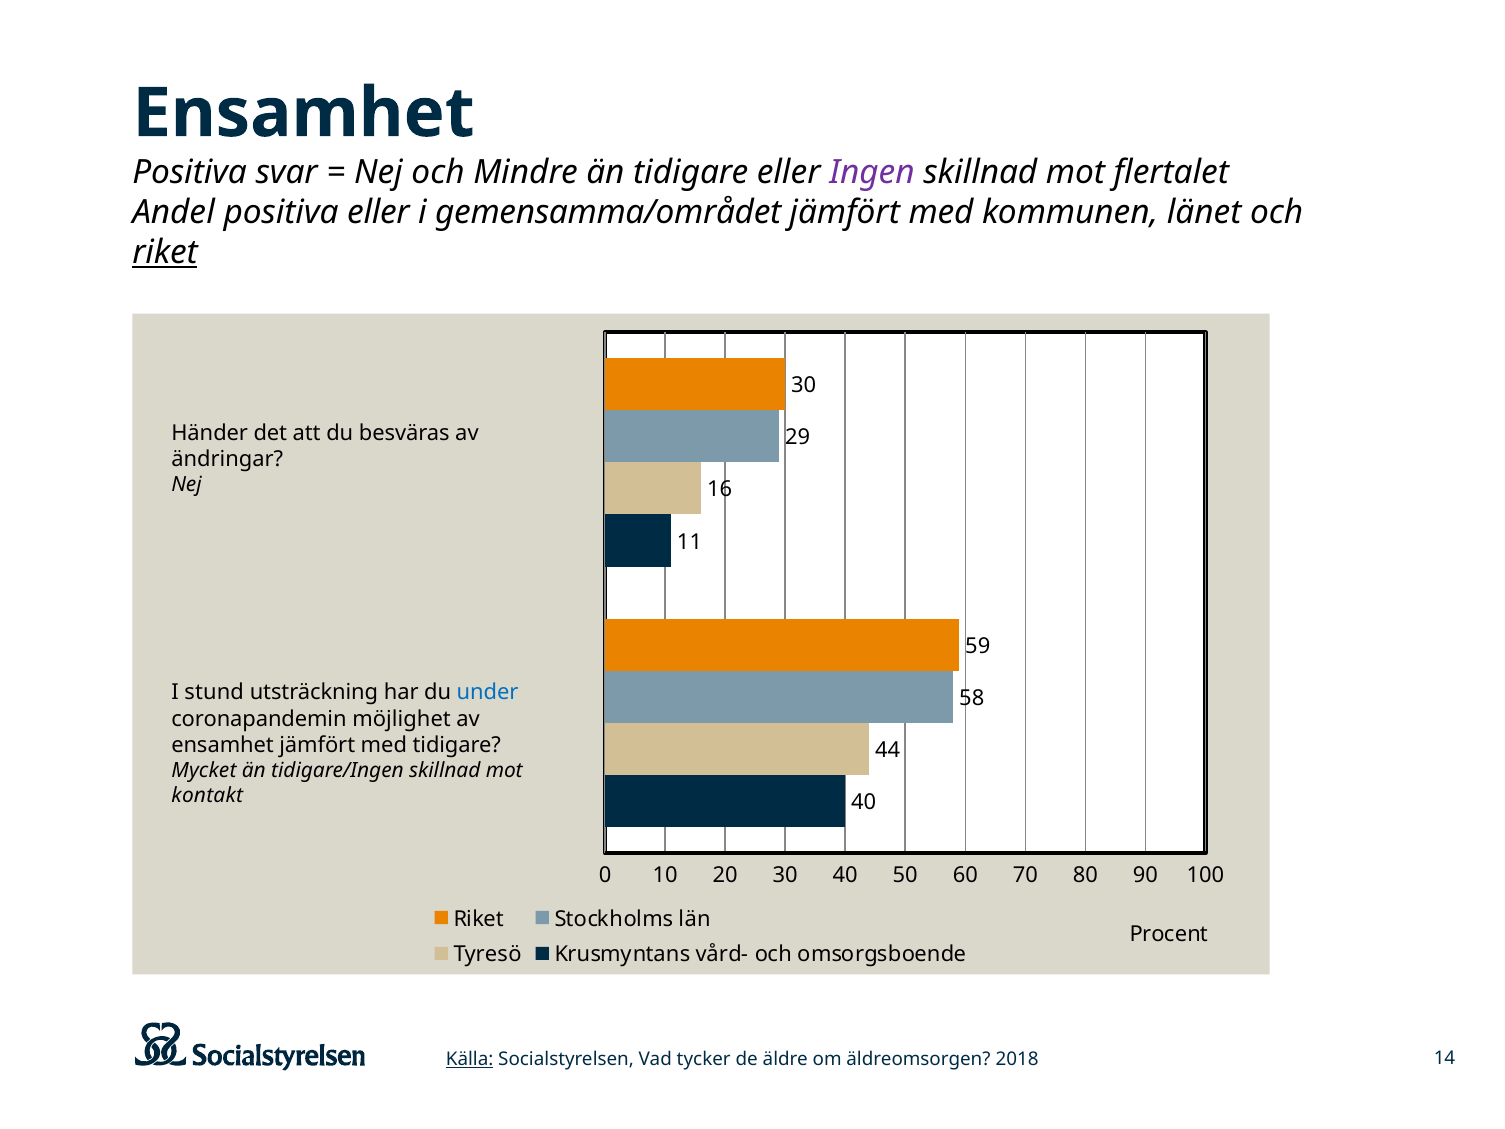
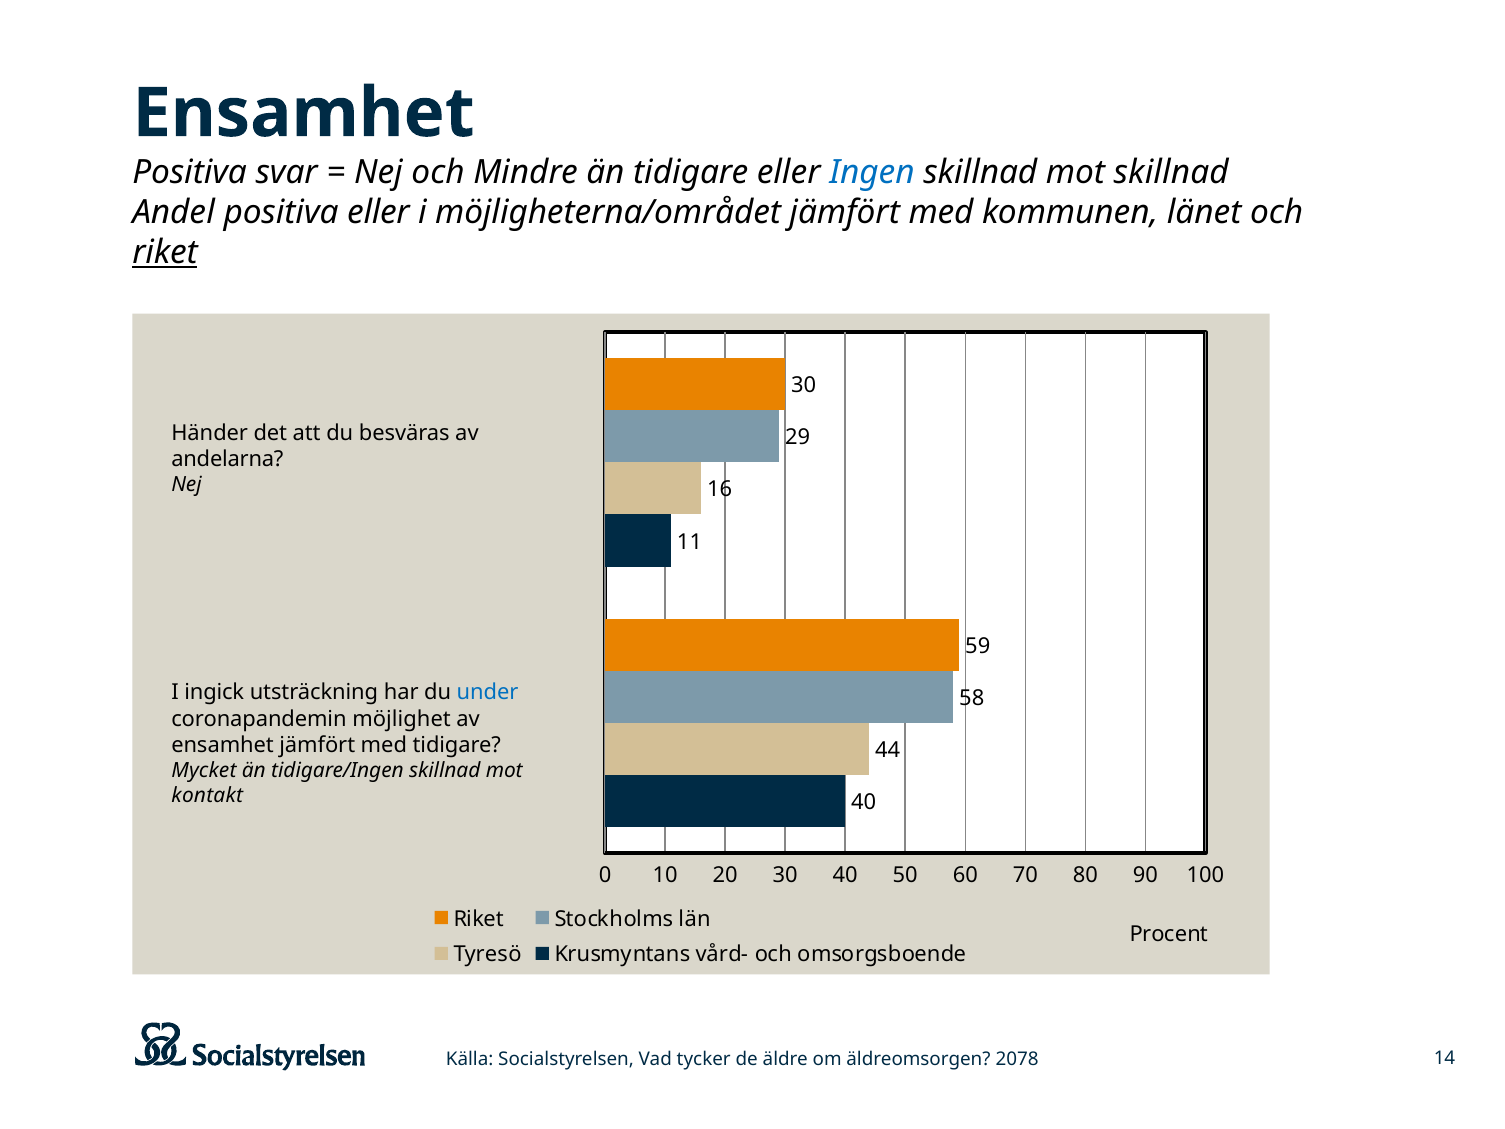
Ingen colour: purple -> blue
mot flertalet: flertalet -> skillnad
gemensamma/området: gemensamma/området -> möjligheterna/området
ändringar: ändringar -> andelarna
stund: stund -> ingick
Källa underline: present -> none
2018: 2018 -> 2078
